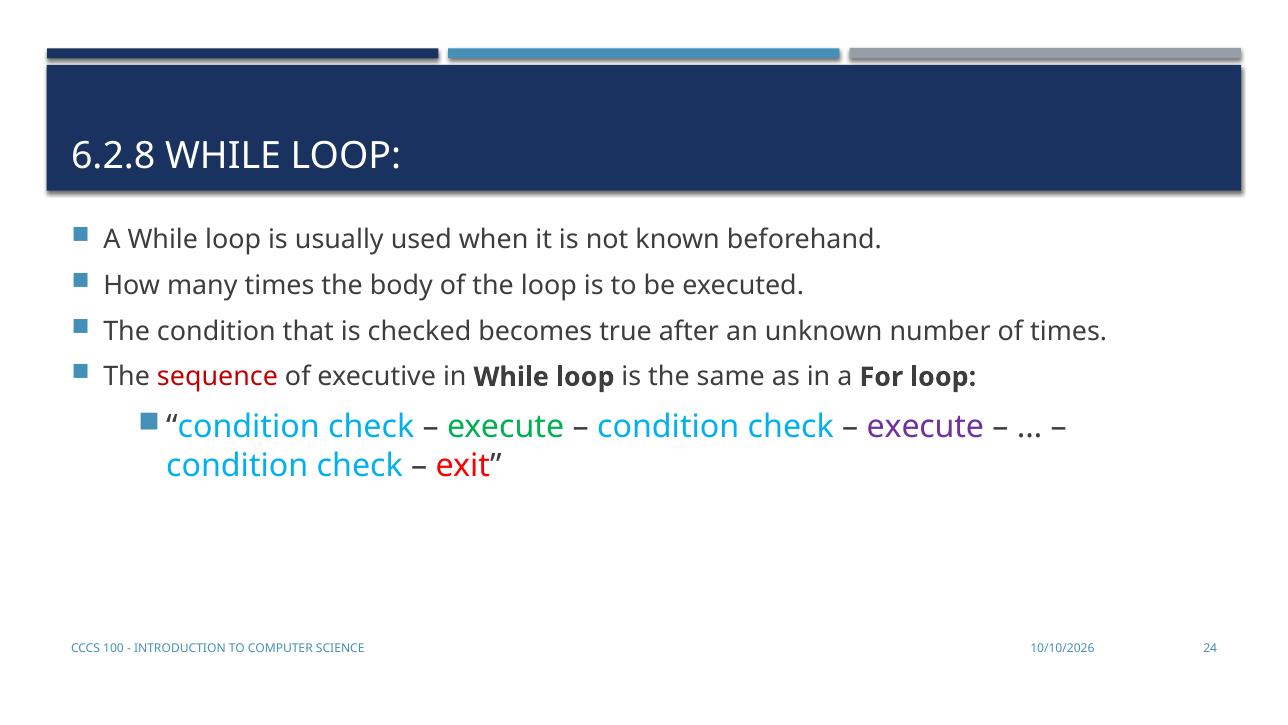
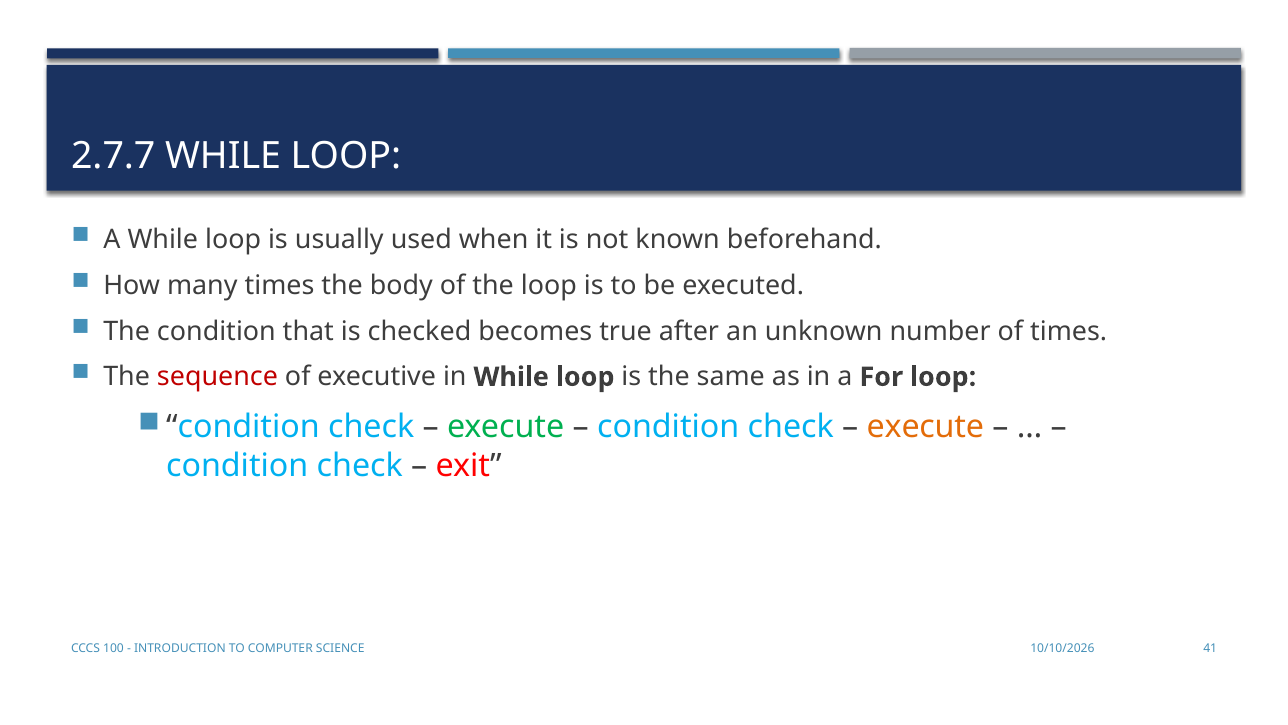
6.2.8: 6.2.8 -> 2.7.7
execute at (925, 427) colour: purple -> orange
24: 24 -> 41
